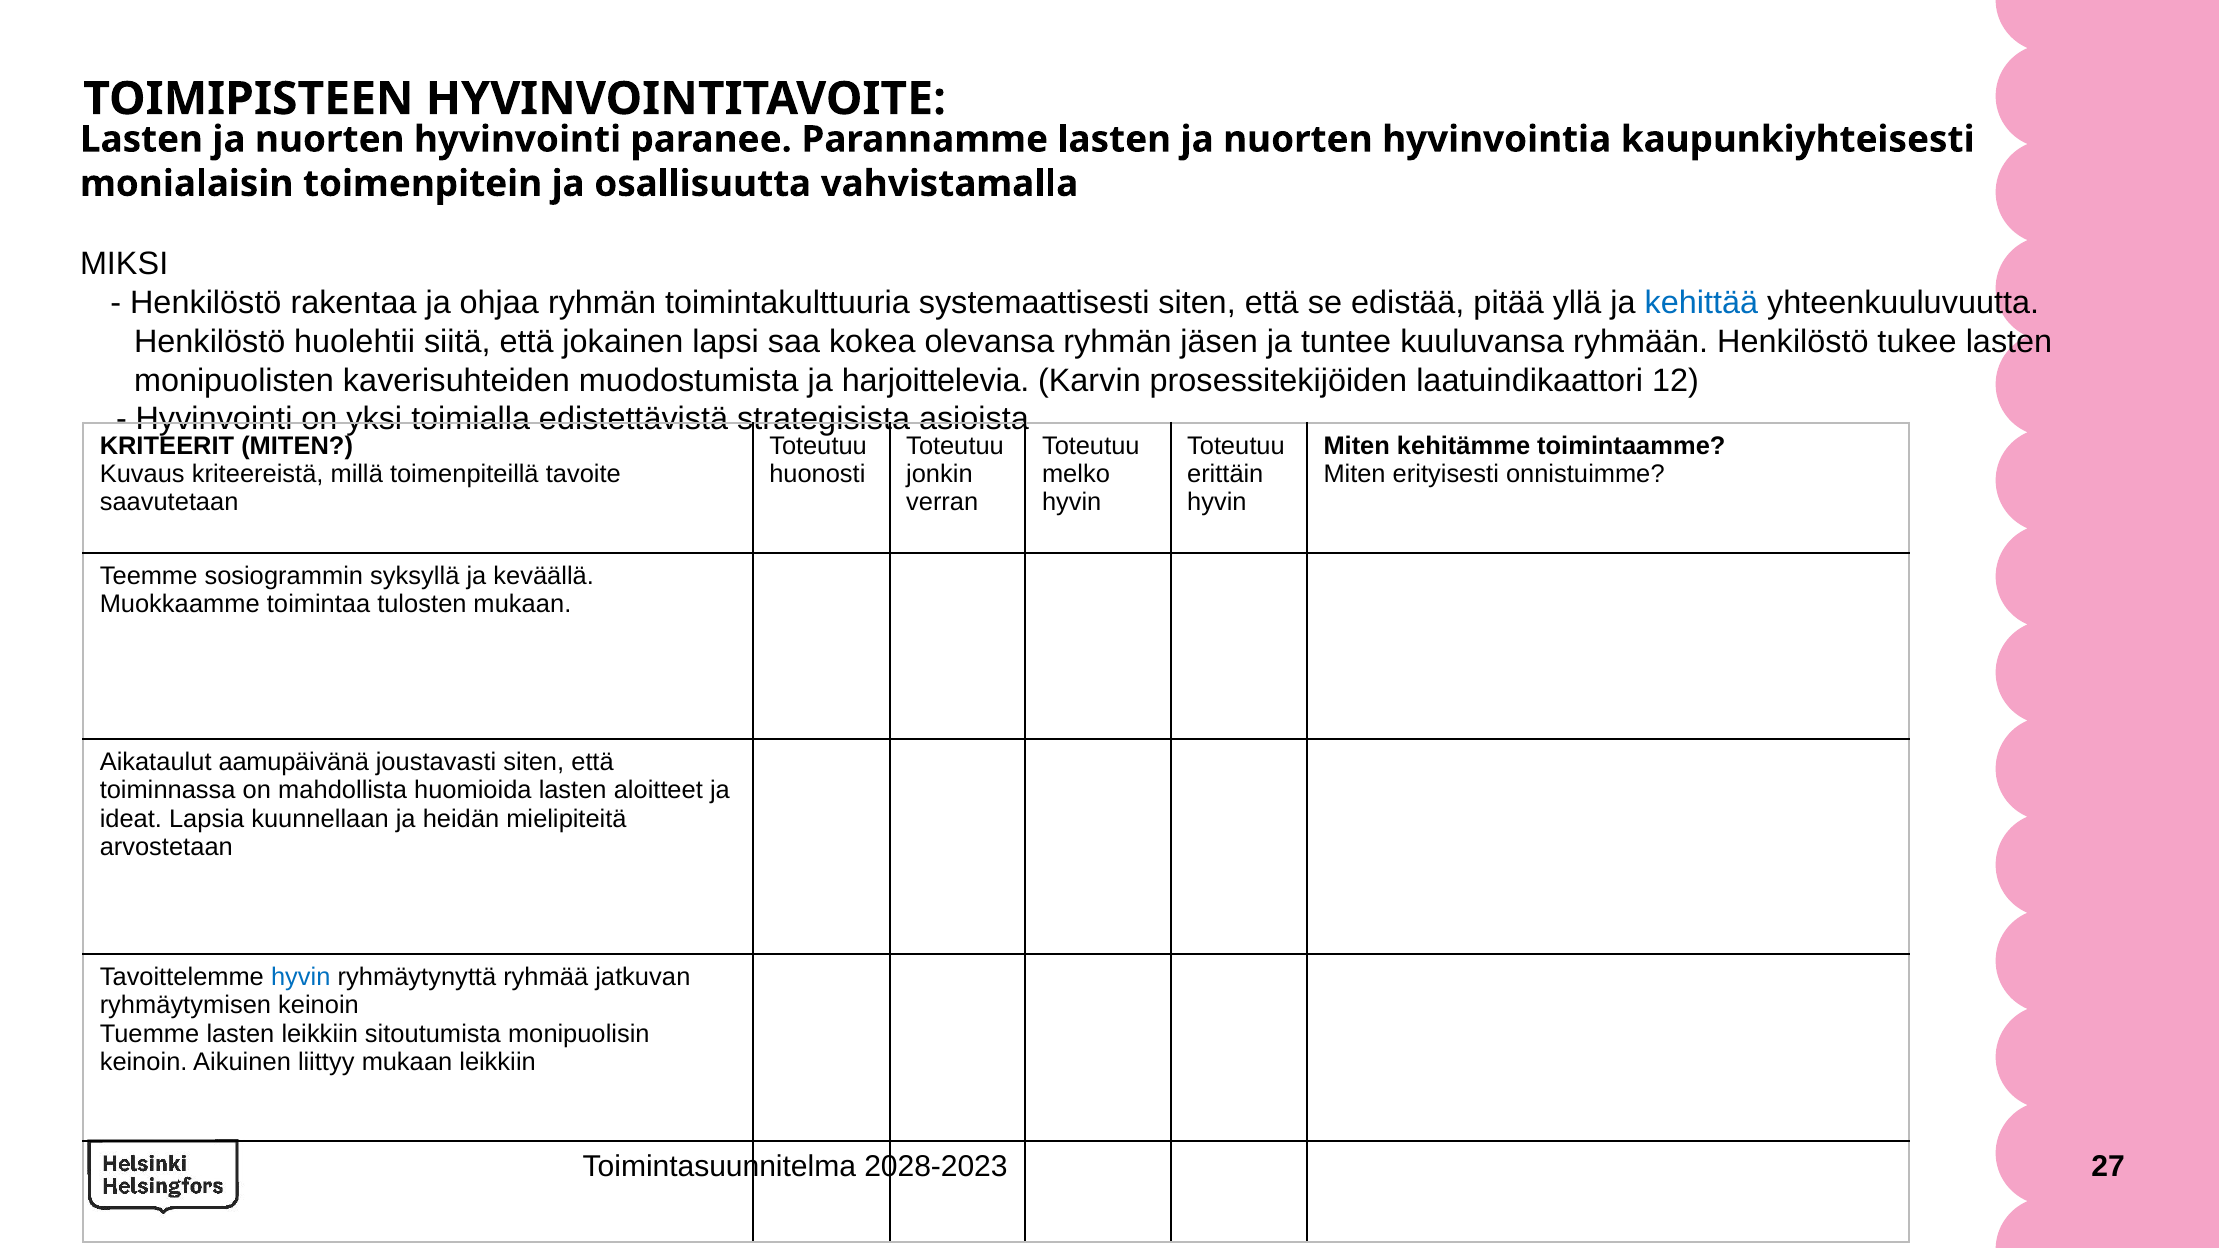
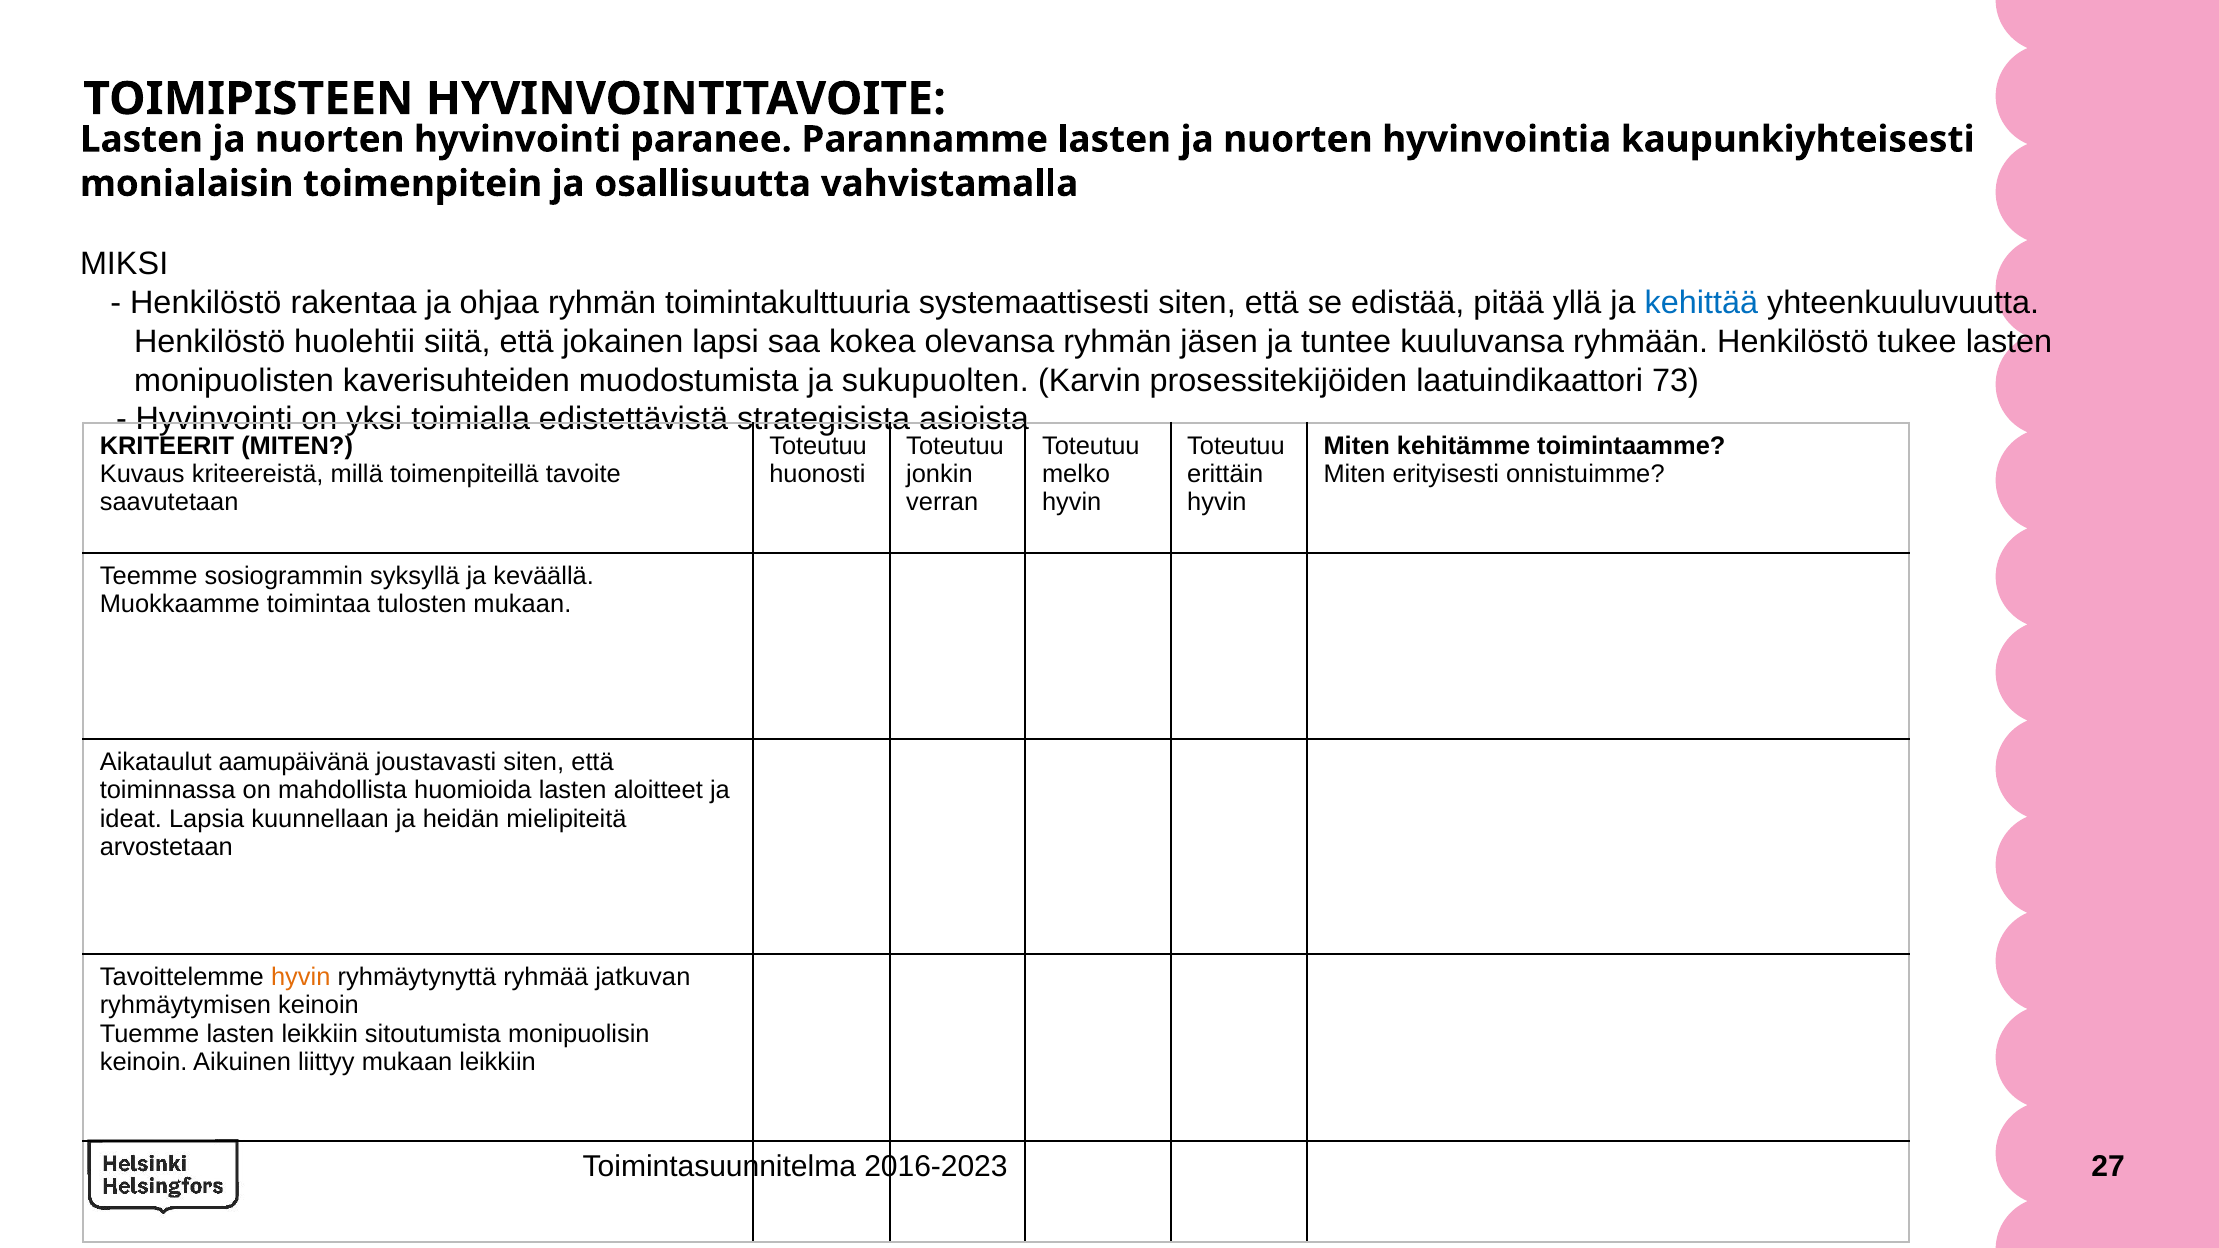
harjoittelevia: harjoittelevia -> sukupuolten
12: 12 -> 73
hyvin at (301, 977) colour: blue -> orange
2028-2023: 2028-2023 -> 2016-2023
